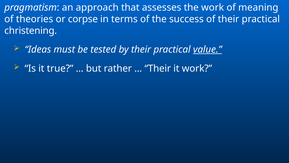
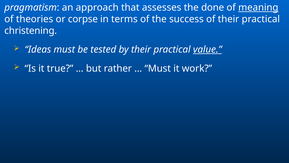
the work: work -> done
meaning underline: none -> present
Their at (158, 68): Their -> Must
